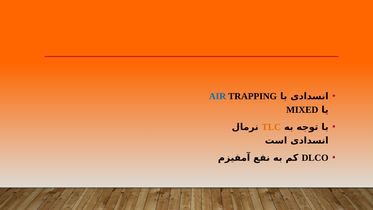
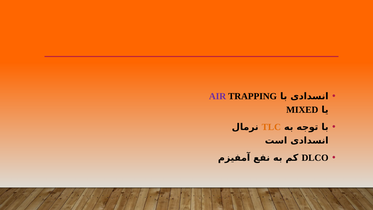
AIR colour: blue -> purple
